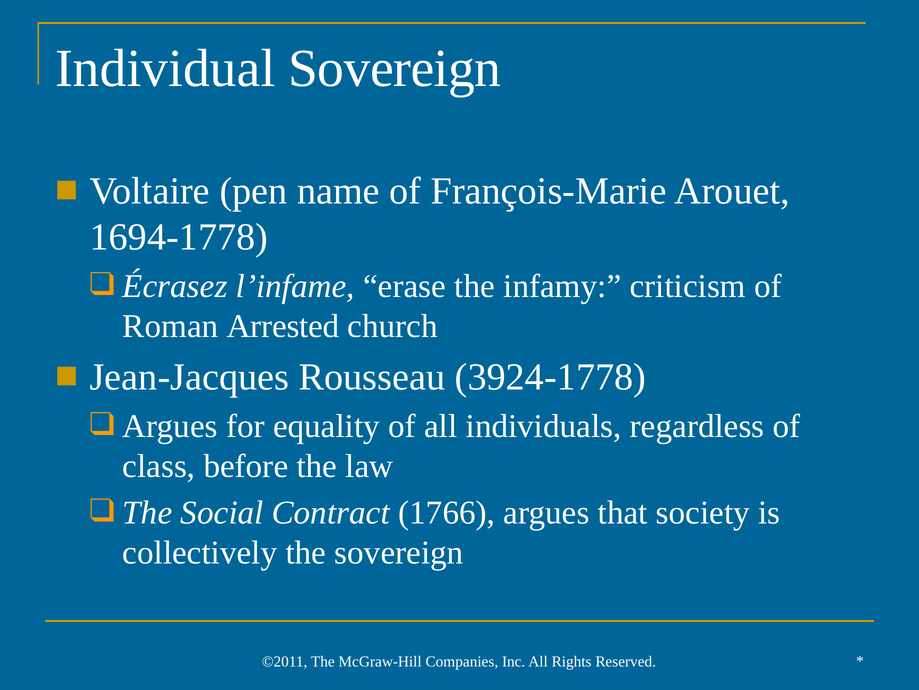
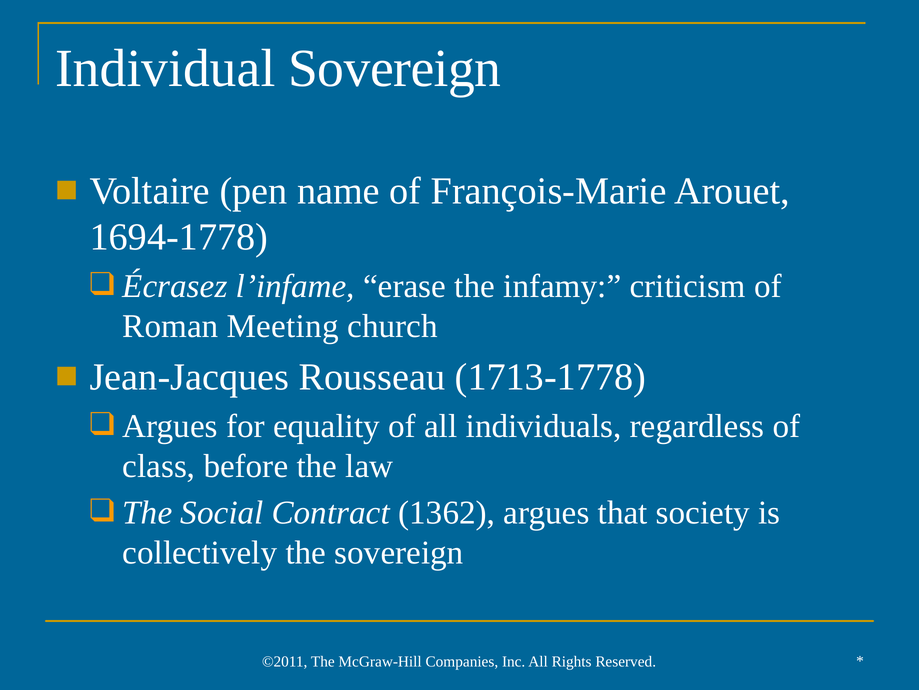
Arrested: Arrested -> Meeting
3924-1778: 3924-1778 -> 1713-1778
1766: 1766 -> 1362
